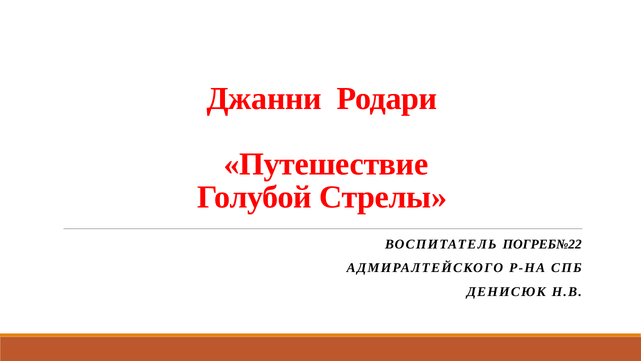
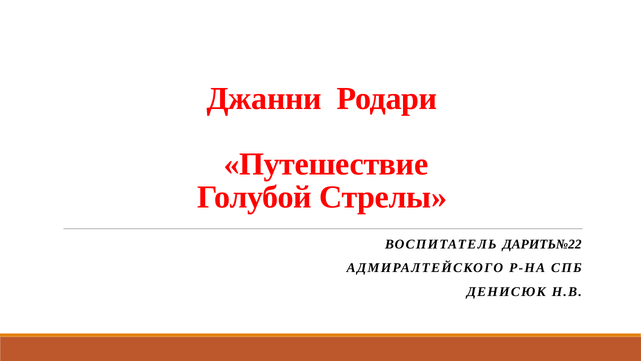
ПОГРЕБ№22: ПОГРЕБ№22 -> ДАРИТЬ№22
